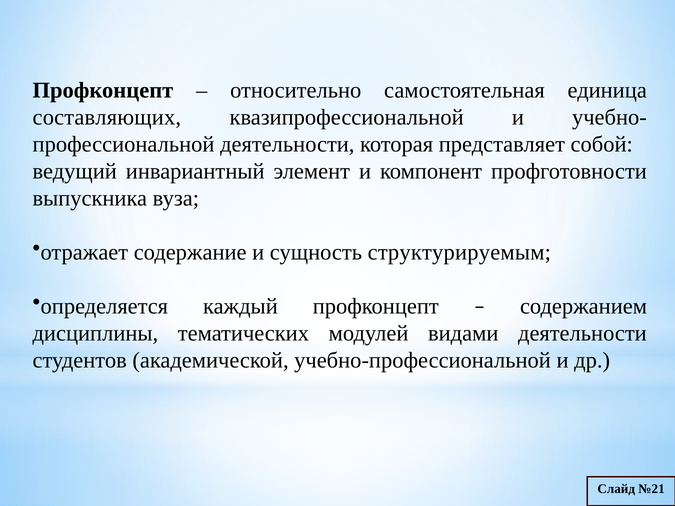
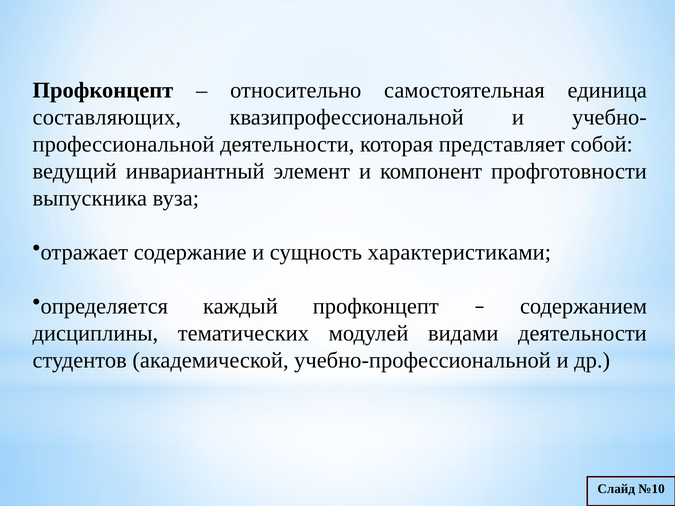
структурируемым: структурируемым -> характеристиками
№21: №21 -> №10
